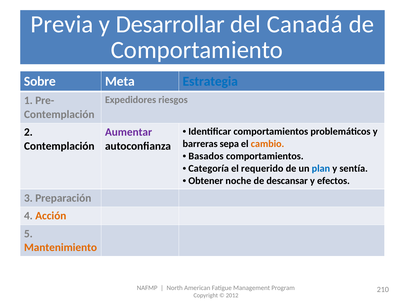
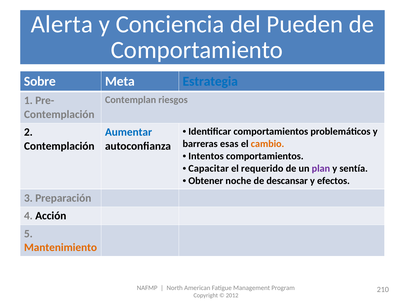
Previa: Previa -> Alerta
Desarrollar: Desarrollar -> Conciencia
Canadá: Canadá -> Pueden
Expedidores: Expedidores -> Contemplan
Aumentar colour: purple -> blue
sepa: sepa -> esas
Basados: Basados -> Intentos
Categoría: Categoría -> Capacitar
plan colour: blue -> purple
Acción colour: orange -> black
